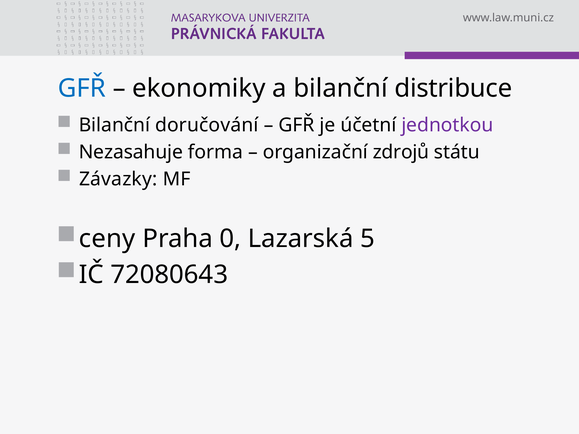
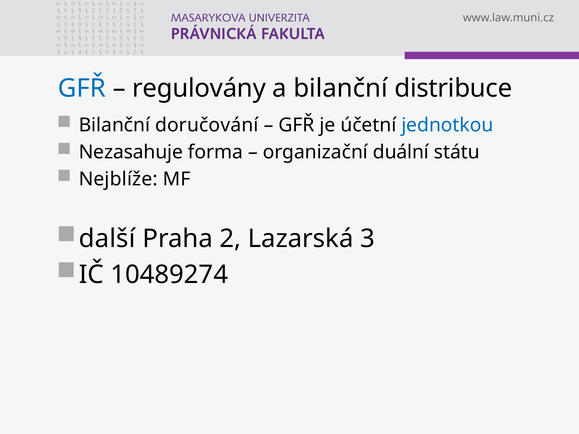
ekonomiky: ekonomiky -> regulovány
jednotkou colour: purple -> blue
zdrojů: zdrojů -> duální
Závazky: Závazky -> Nejblíže
ceny: ceny -> další
0: 0 -> 2
5: 5 -> 3
72080643: 72080643 -> 10489274
